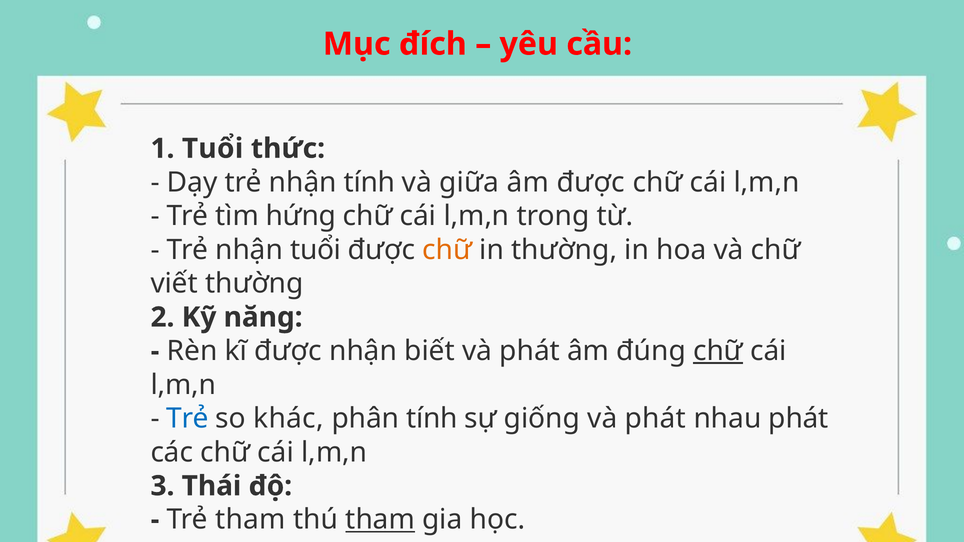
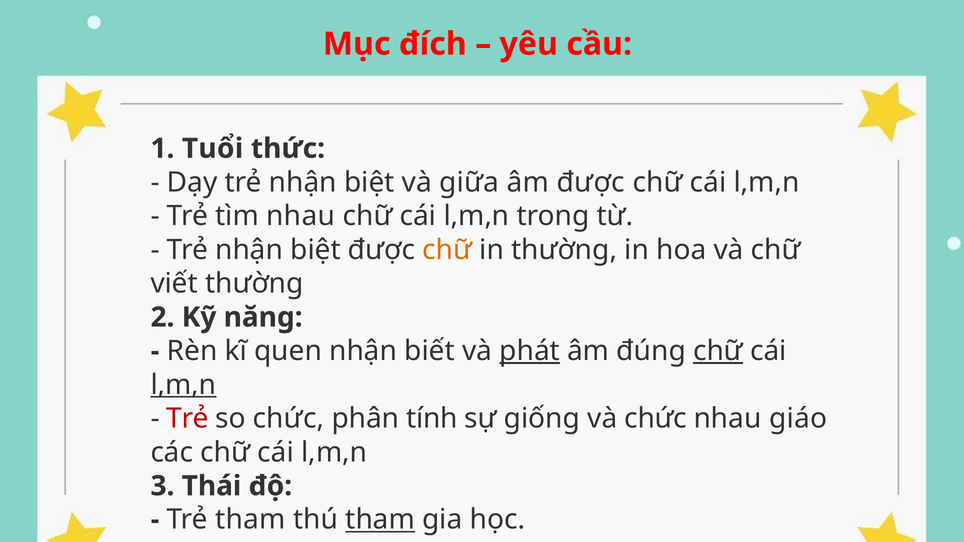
Dạy trẻ nhận tính: tính -> biệt
tìm hứng: hứng -> nhau
tuổi at (316, 250): tuổi -> biệt
kĩ được: được -> quen
phát at (530, 351) underline: none -> present
l,m,n at (183, 385) underline: none -> present
Trẻ at (188, 419) colour: blue -> red
so khác: khác -> chức
giống và phát: phát -> chức
nhau phát: phát -> giáo
